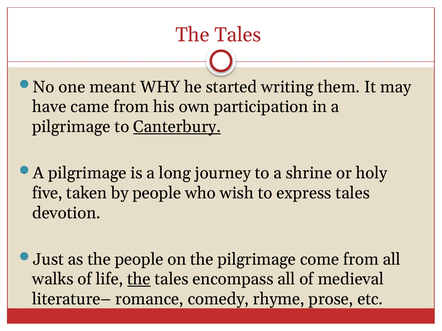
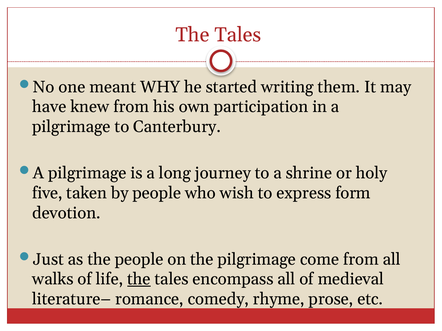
came: came -> knew
Canterbury underline: present -> none
express tales: tales -> form
